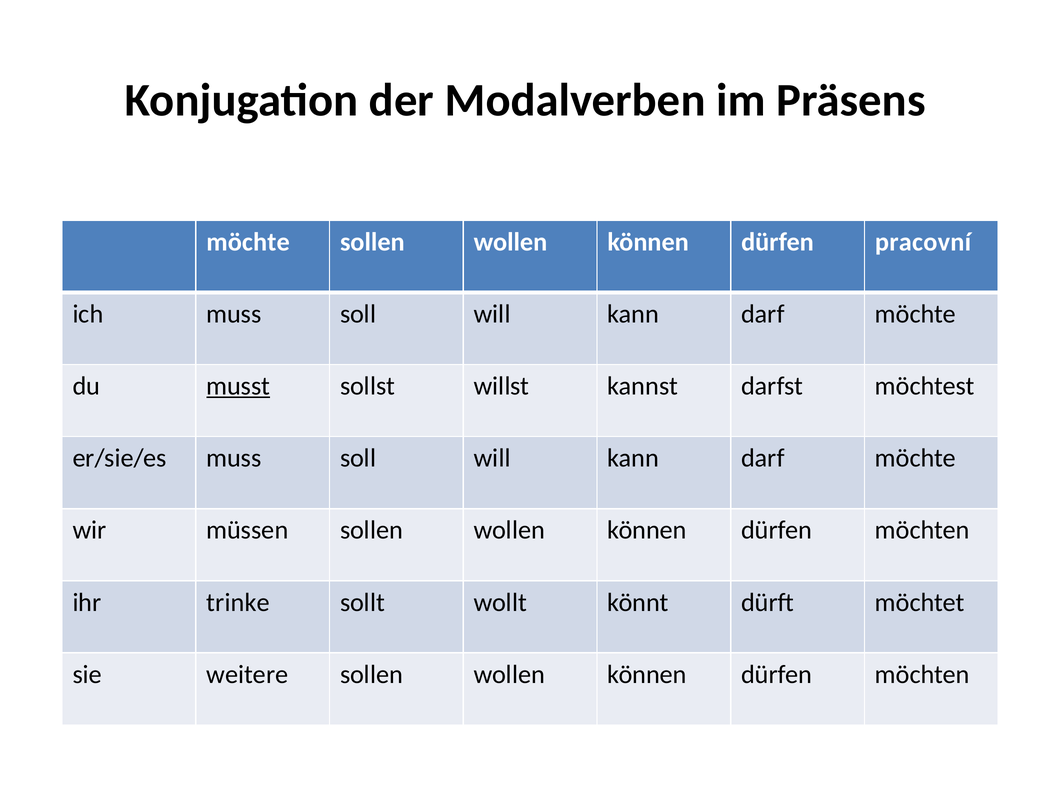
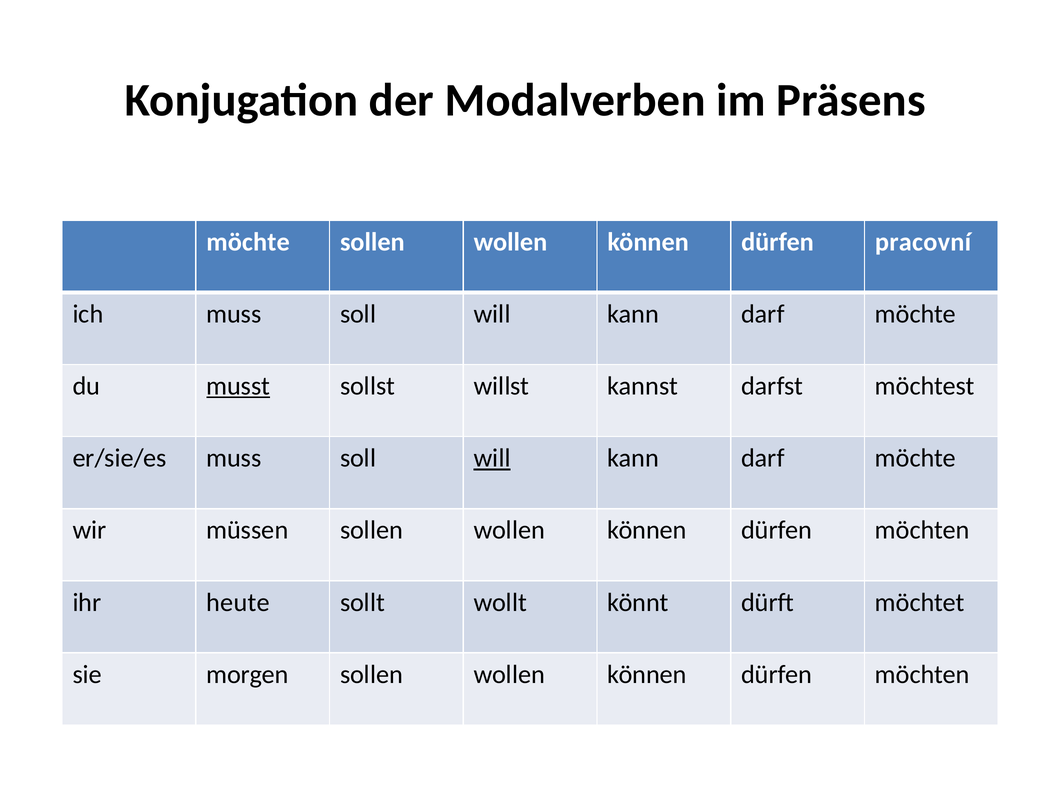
will at (492, 458) underline: none -> present
trinke: trinke -> heute
weitere: weitere -> morgen
